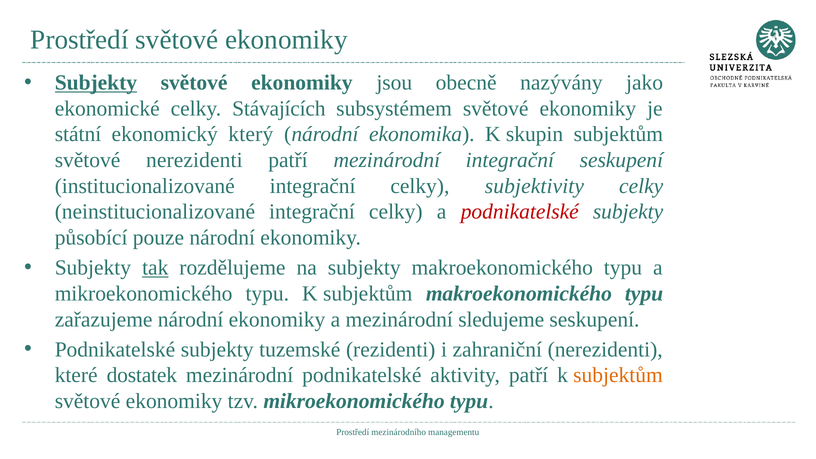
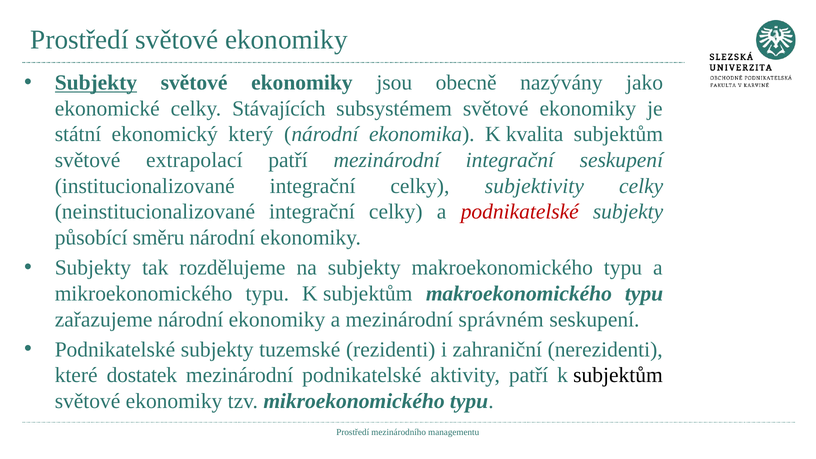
skupin: skupin -> kvalita
světové nerezidenti: nerezidenti -> extrapolací
pouze: pouze -> směru
tak underline: present -> none
sledujeme: sledujeme -> správném
subjektům at (618, 375) colour: orange -> black
